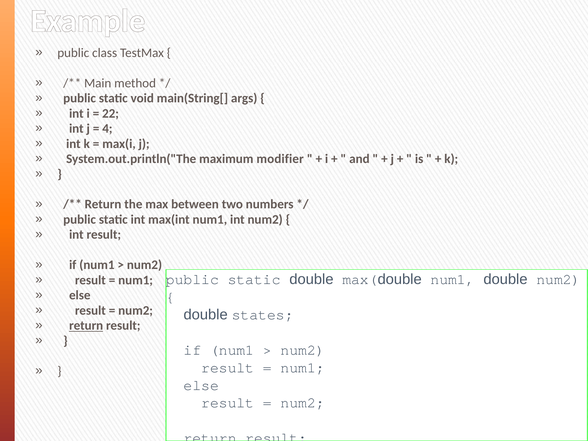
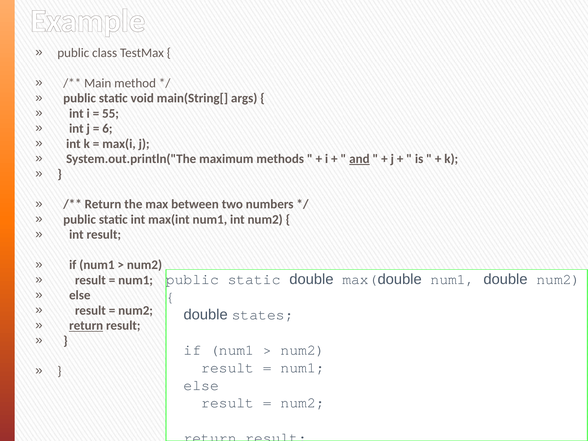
22: 22 -> 55
4: 4 -> 6
modifier: modifier -> methods
and underline: none -> present
